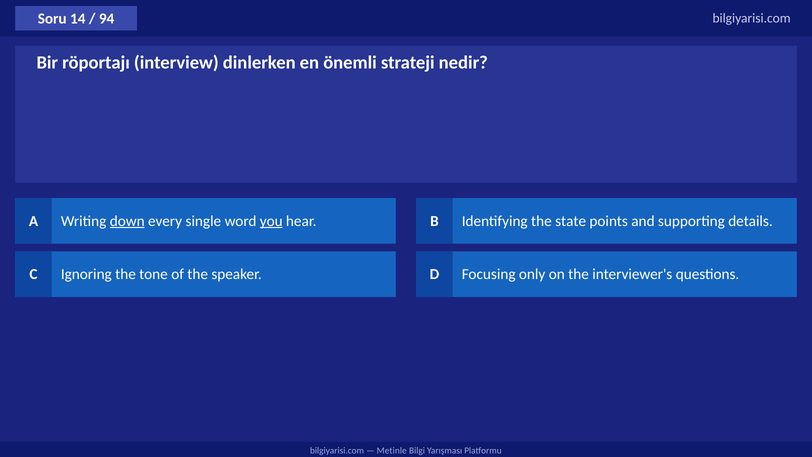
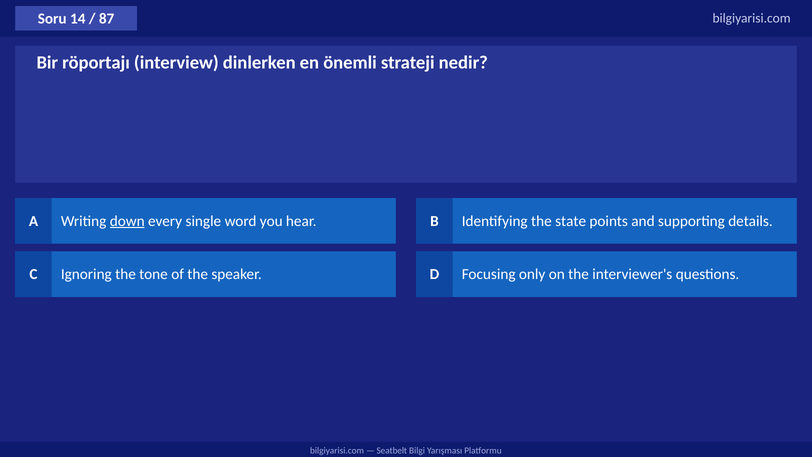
94: 94 -> 87
you underline: present -> none
Metinle: Metinle -> Seatbelt
